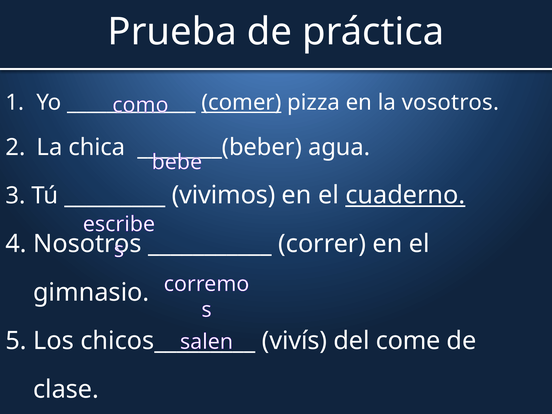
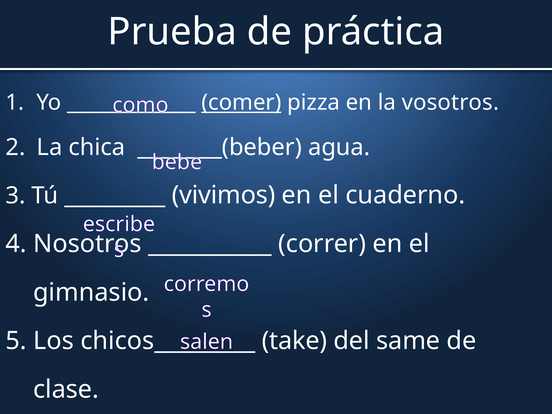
cuaderno underline: present -> none
vivís: vivís -> take
come: come -> same
